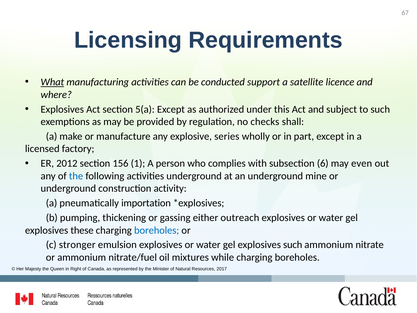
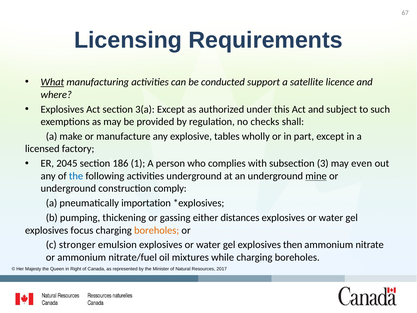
5(a: 5(a -> 3(a
series: series -> tables
2012: 2012 -> 2045
156: 156 -> 186
6: 6 -> 3
mine underline: none -> present
activity: activity -> comply
outreach: outreach -> distances
these: these -> focus
boreholes at (157, 230) colour: blue -> orange
explosives such: such -> then
